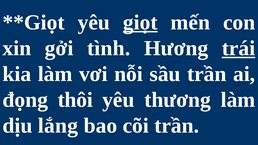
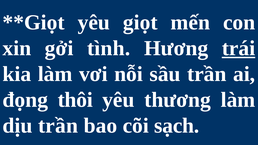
giọt underline: present -> none
dịu lắng: lắng -> trần
cõi trần: trần -> sạch
